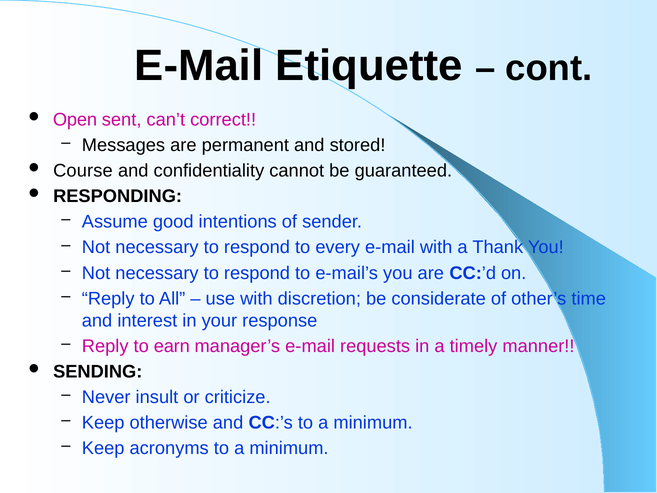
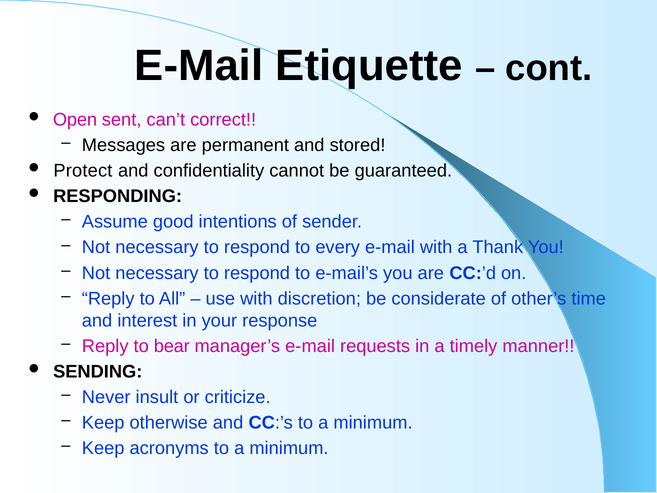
Course: Course -> Protect
earn: earn -> bear
